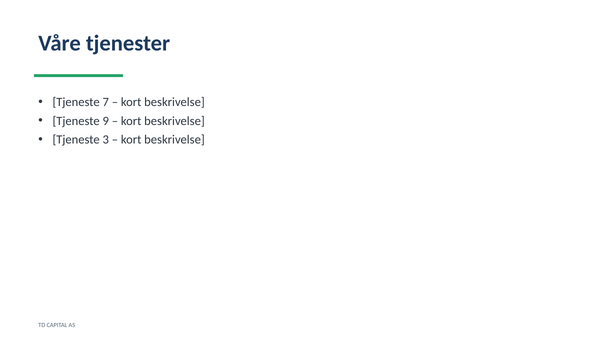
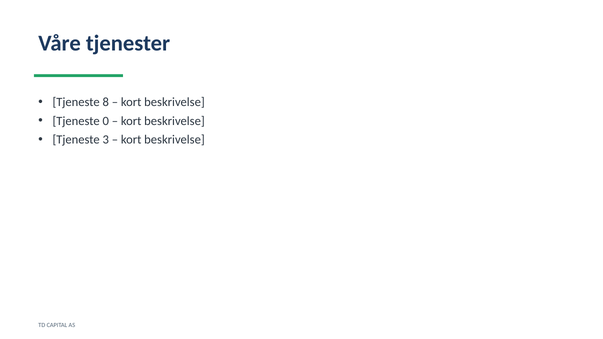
7: 7 -> 8
9: 9 -> 0
